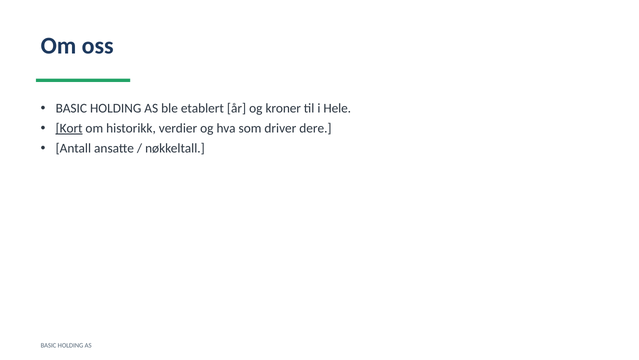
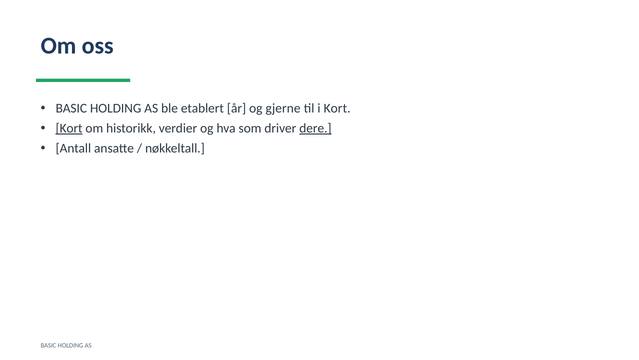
kroner: kroner -> gjerne
i Hele: Hele -> Kort
dere underline: none -> present
